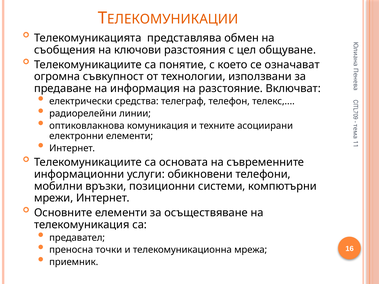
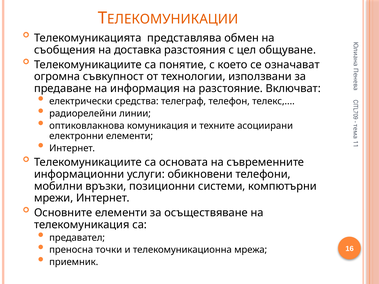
ключови: ключови -> доставка
